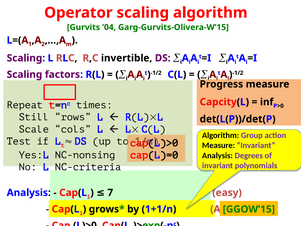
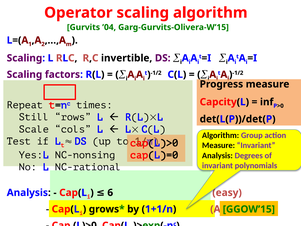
NC-criteria: NC-criteria -> NC-rational
7: 7 -> 6
